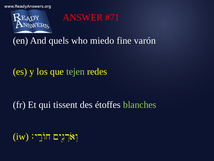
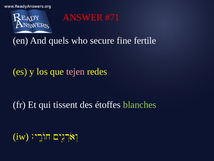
miedo: miedo -> secure
varón: varón -> fertile
tejen colour: light green -> pink
